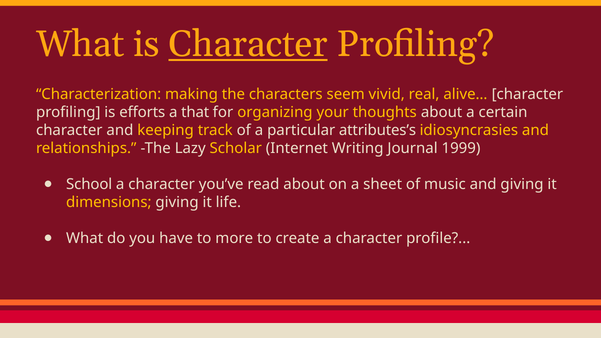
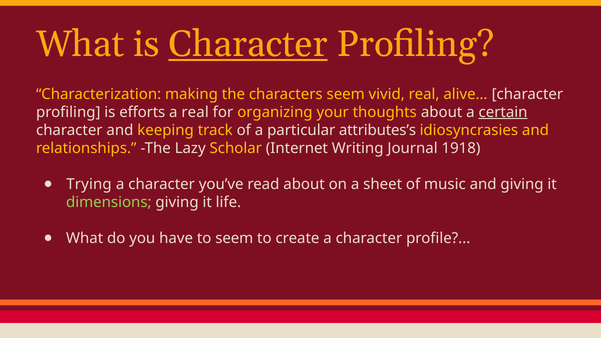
a that: that -> real
certain underline: none -> present
1999: 1999 -> 1918
School: School -> Trying
dimensions colour: yellow -> light green
to more: more -> seem
